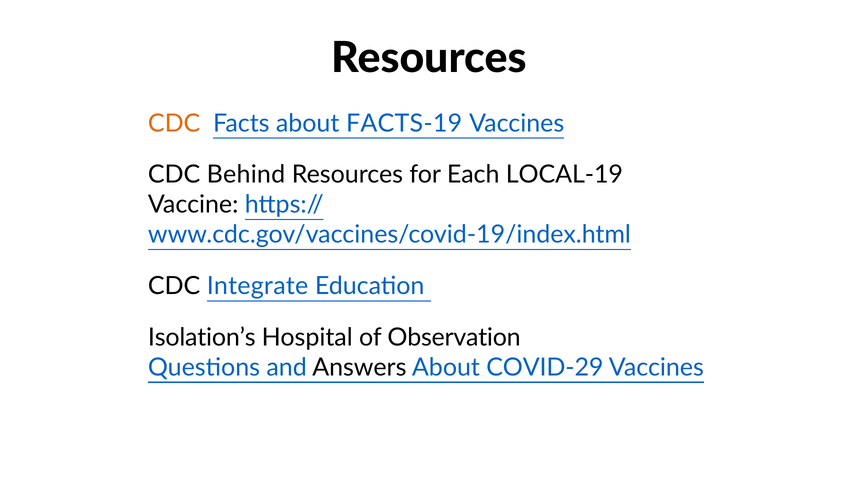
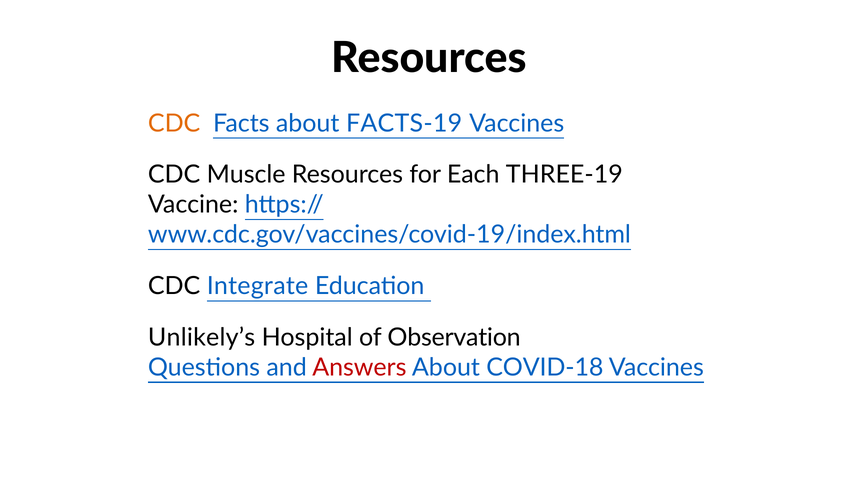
Behind: Behind -> Muscle
LOCAL-19: LOCAL-19 -> THREE-19
Isolation’s: Isolation’s -> Unlikely’s
Answers colour: black -> red
COVID-29: COVID-29 -> COVID-18
